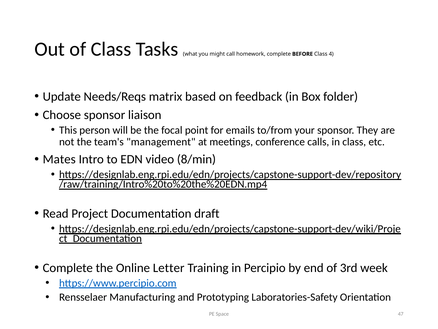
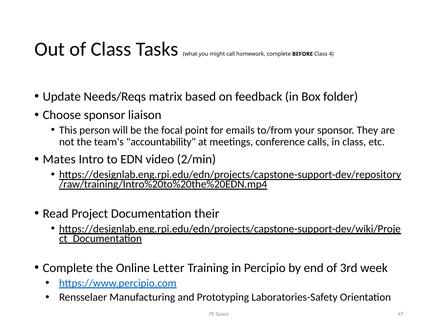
management: management -> accountability
8/min: 8/min -> 2/min
draft: draft -> their
